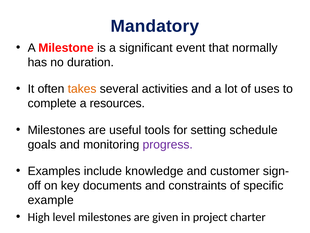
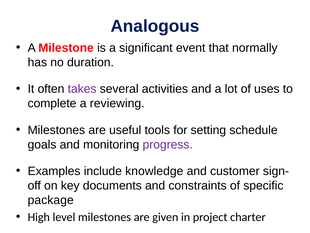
Mandatory: Mandatory -> Analogous
takes colour: orange -> purple
resources: resources -> reviewing
example: example -> package
